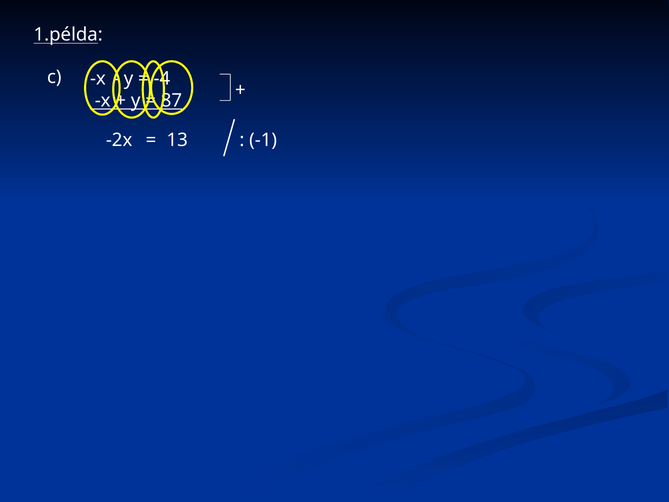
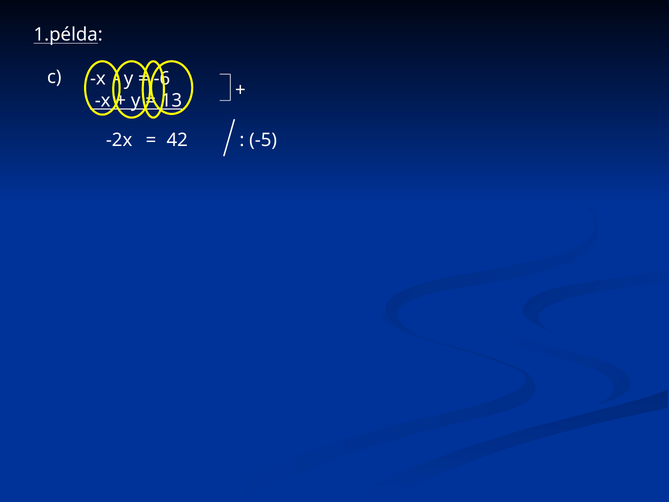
-4: -4 -> -6
87: 87 -> 13
13: 13 -> 42
-1: -1 -> -5
